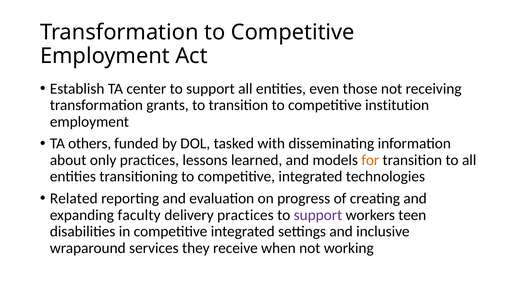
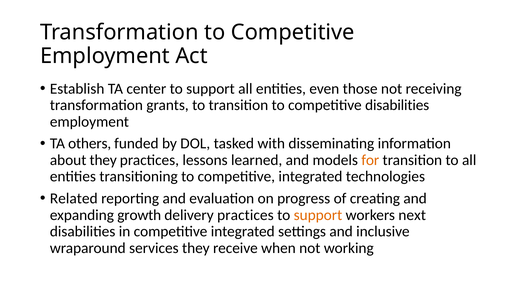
competitive institution: institution -> disabilities
about only: only -> they
faculty: faculty -> growth
support at (318, 215) colour: purple -> orange
teen: teen -> next
